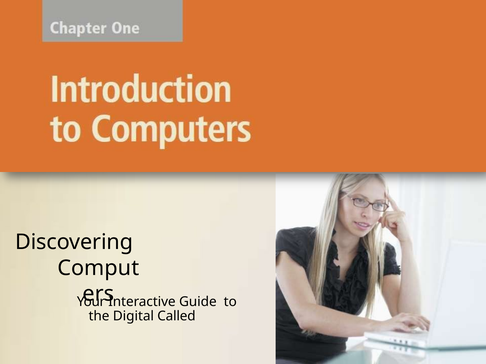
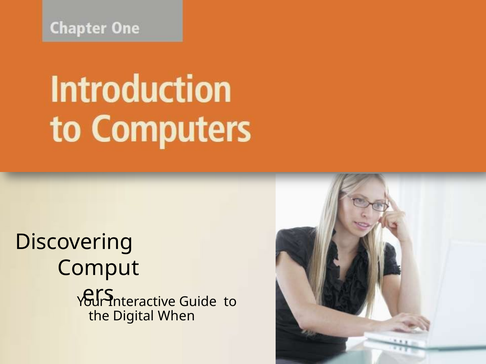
Called: Called -> When
